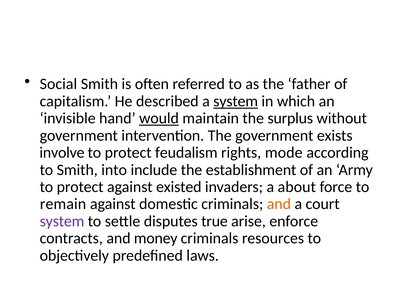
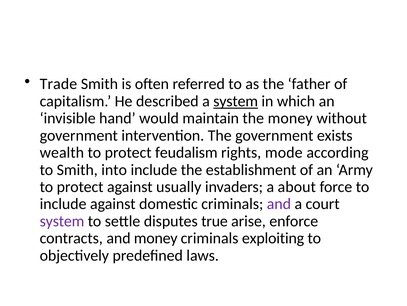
Social: Social -> Trade
would underline: present -> none
the surplus: surplus -> money
involve: involve -> wealth
existed: existed -> usually
remain at (63, 204): remain -> include
and at (279, 204) colour: orange -> purple
resources: resources -> exploiting
